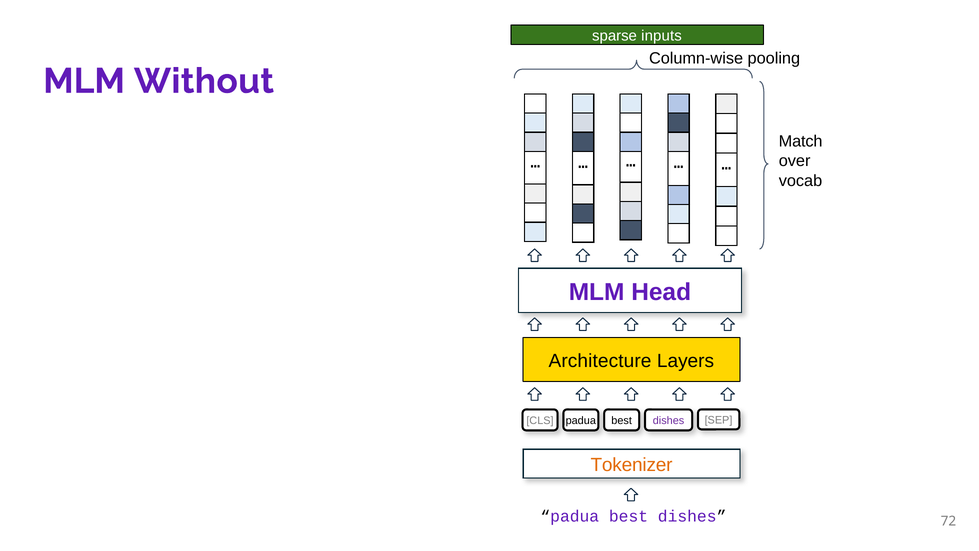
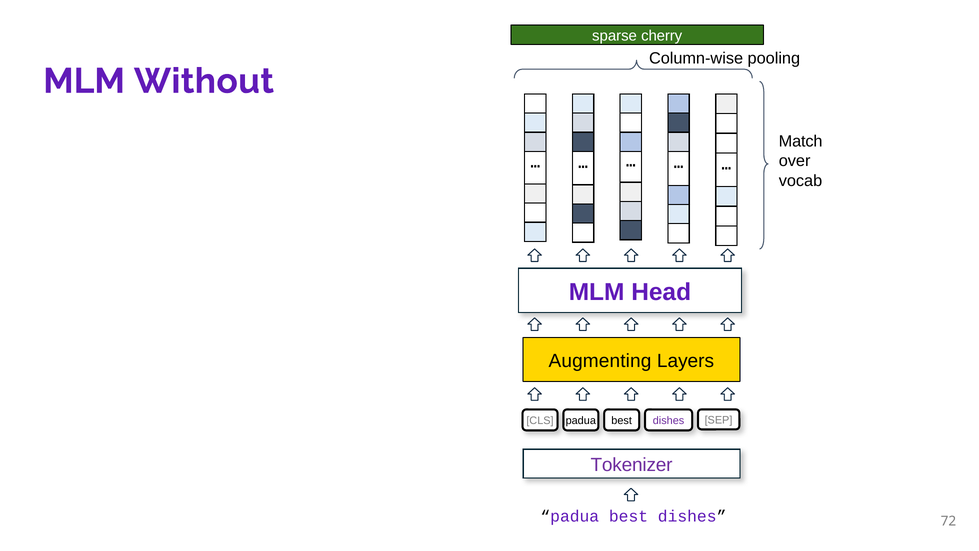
inputs: inputs -> cherry
Architecture: Architecture -> Augmenting
Tokenizer colour: orange -> purple
